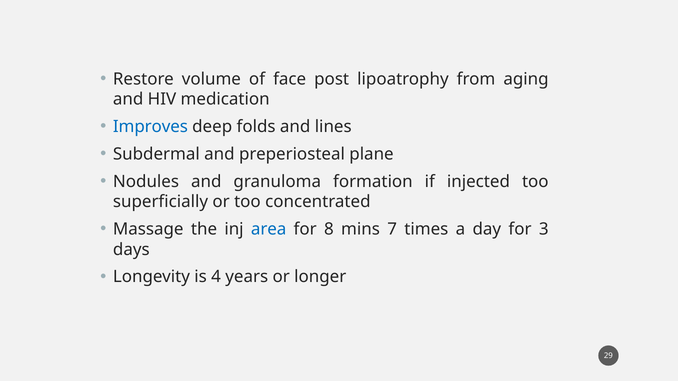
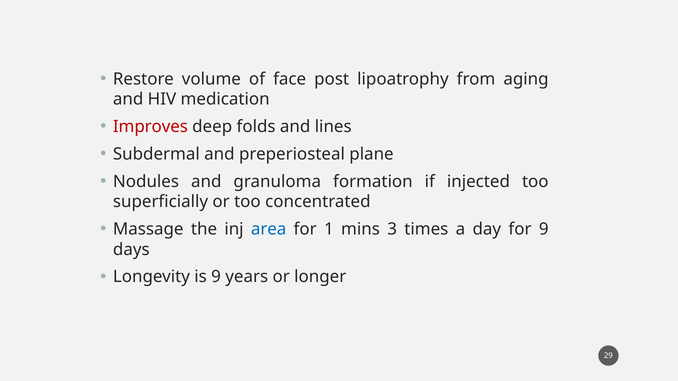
Improves colour: blue -> red
8: 8 -> 1
7: 7 -> 3
for 3: 3 -> 9
is 4: 4 -> 9
